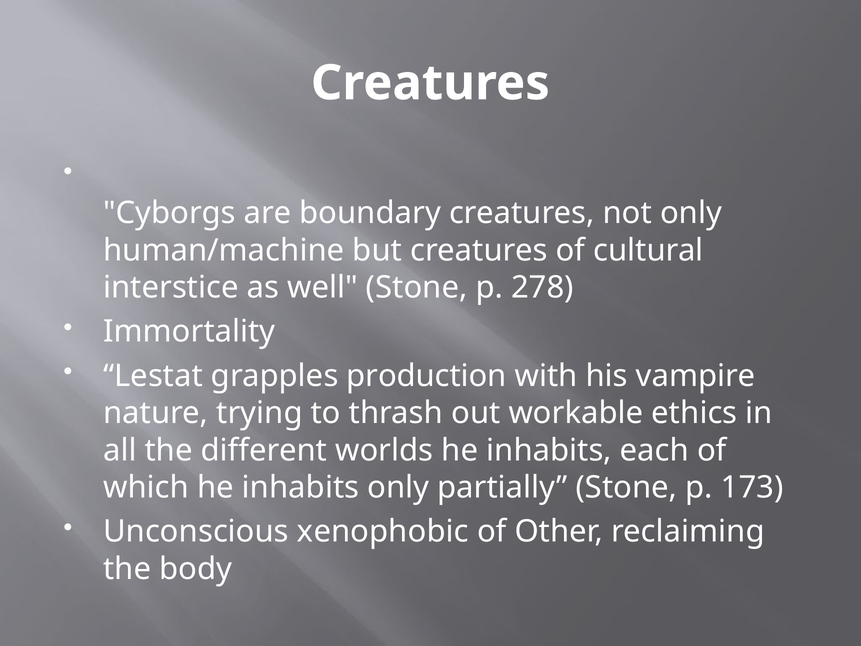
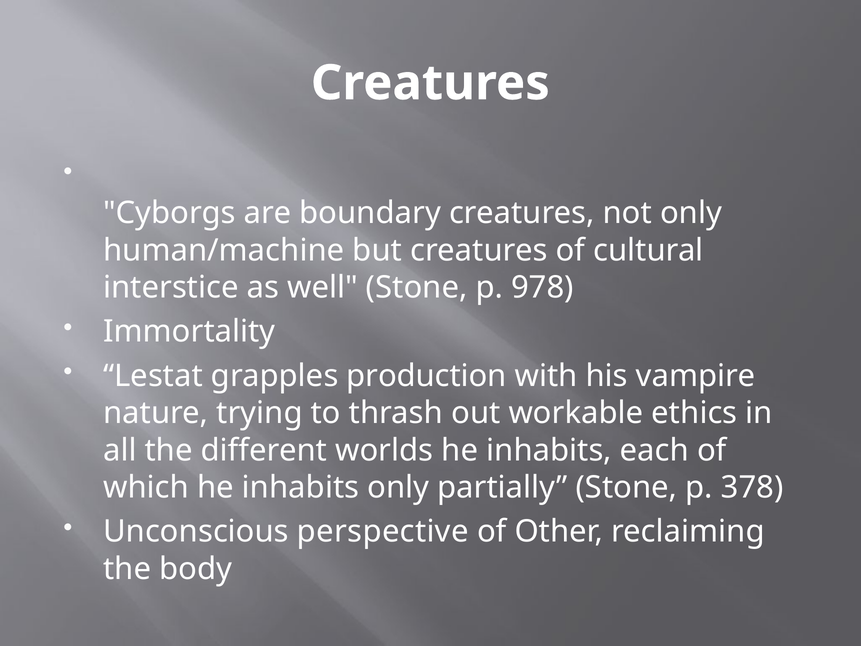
278: 278 -> 978
173: 173 -> 378
xenophobic: xenophobic -> perspective
